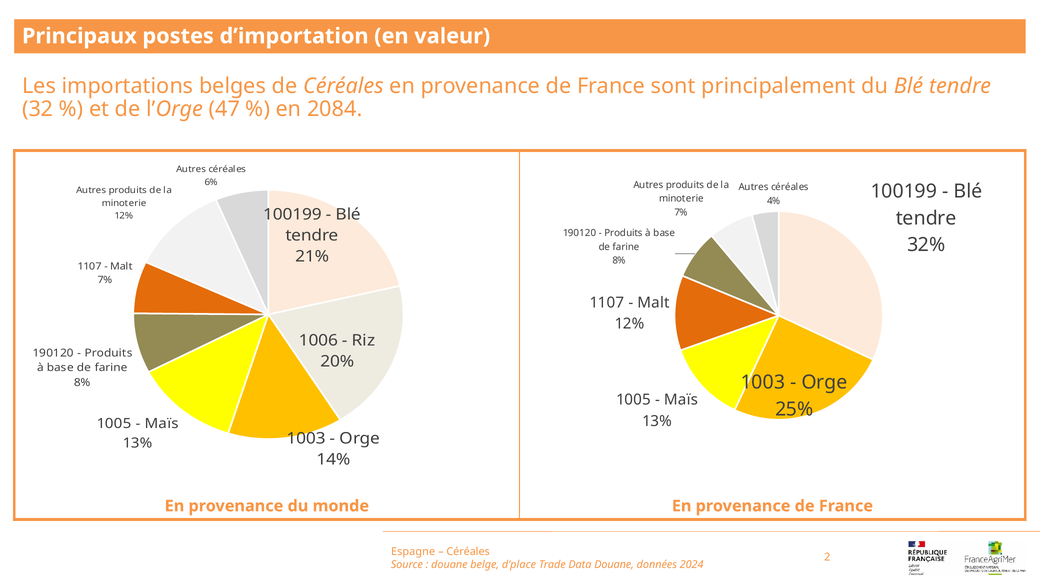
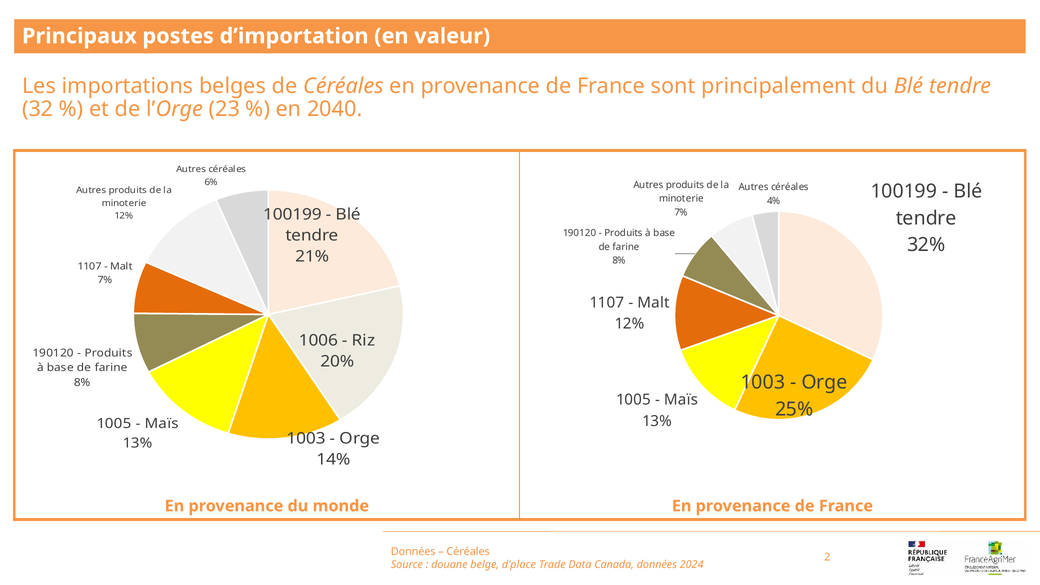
47: 47 -> 23
2084: 2084 -> 2040
Espagne at (413, 552): Espagne -> Données
Data Douane: Douane -> Canada
